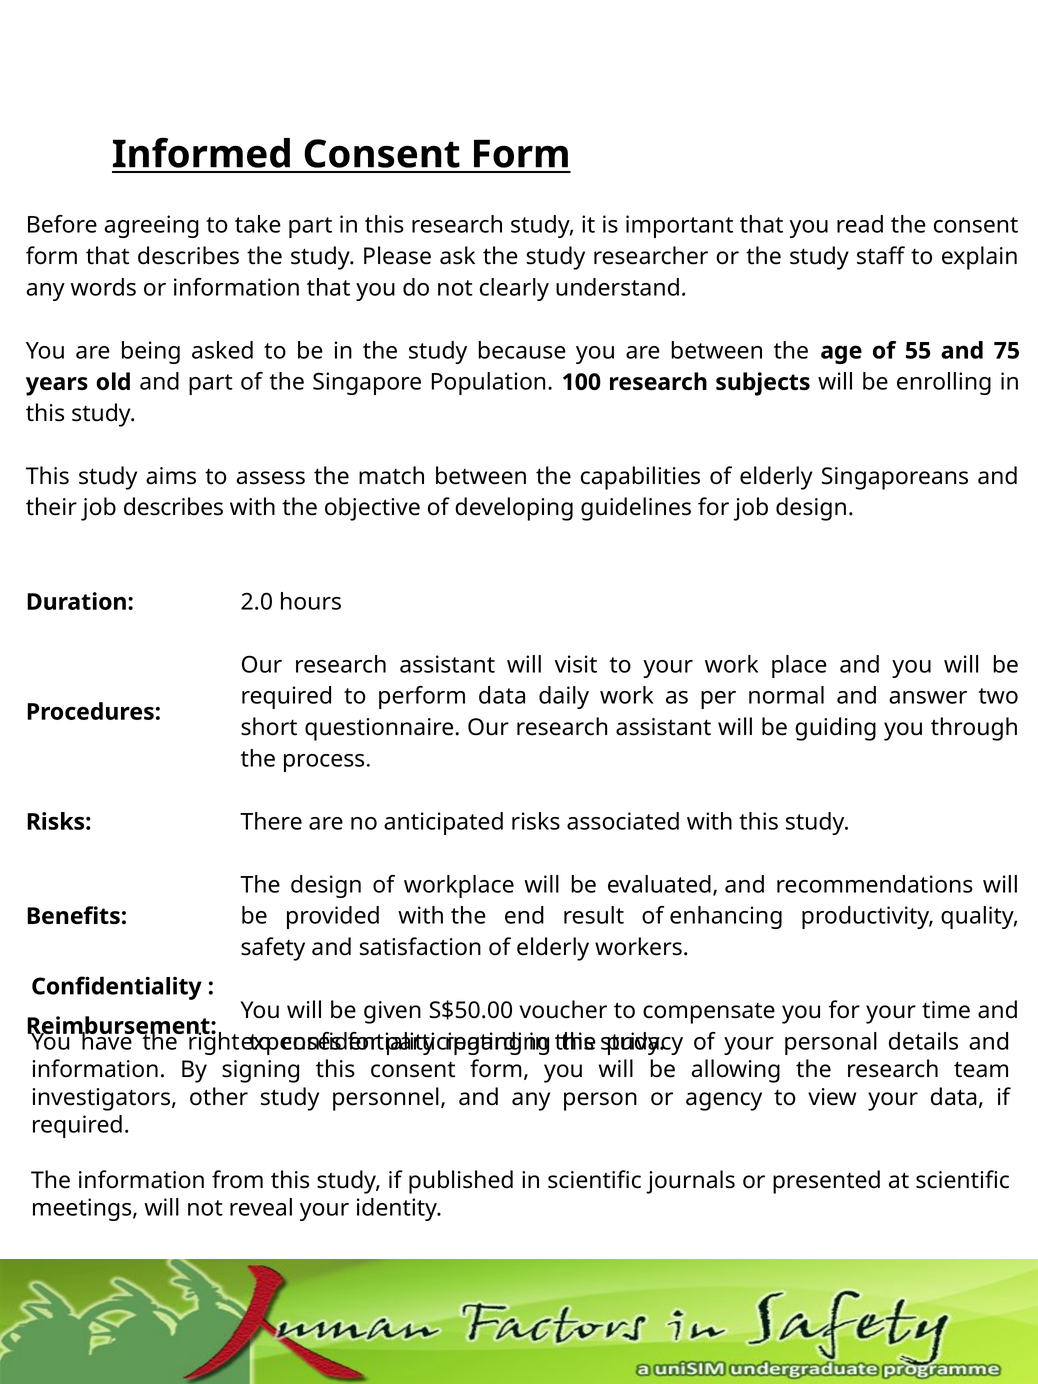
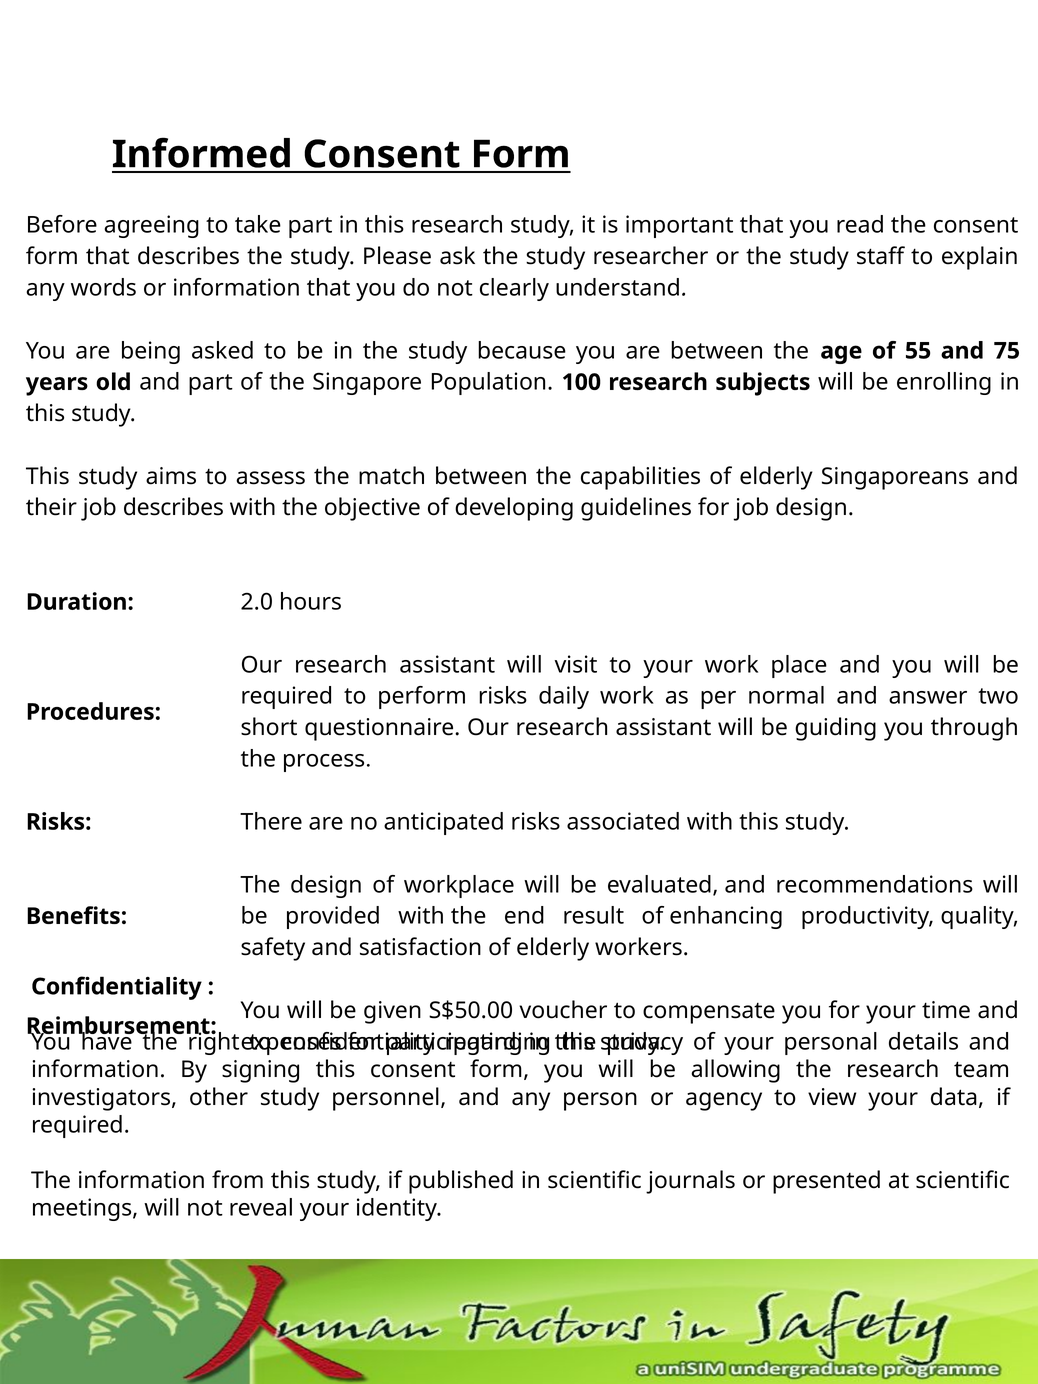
perform data: data -> risks
